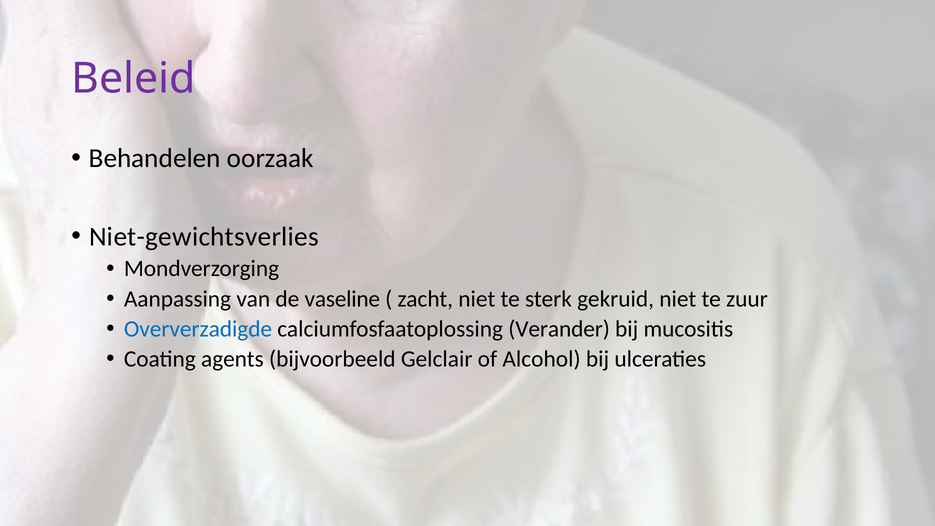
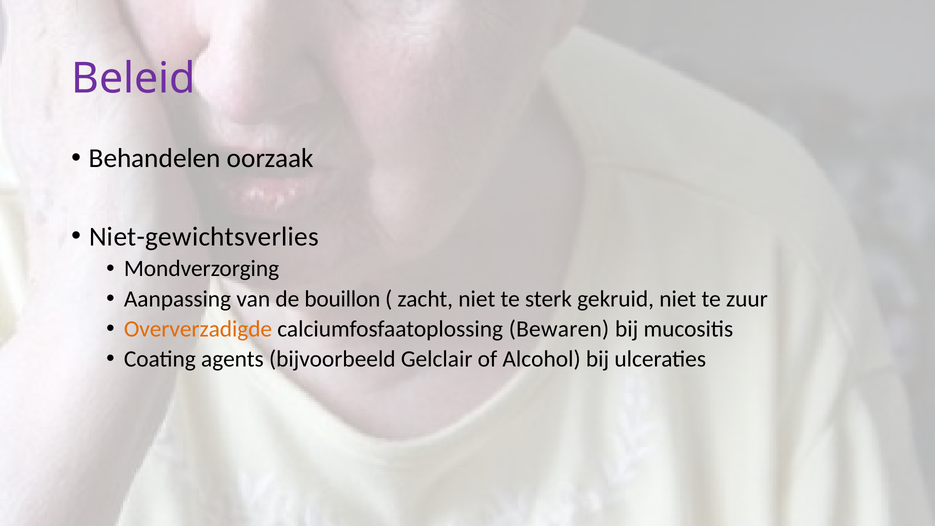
vaseline: vaseline -> bouillon
Oververzadigde colour: blue -> orange
Verander: Verander -> Bewaren
